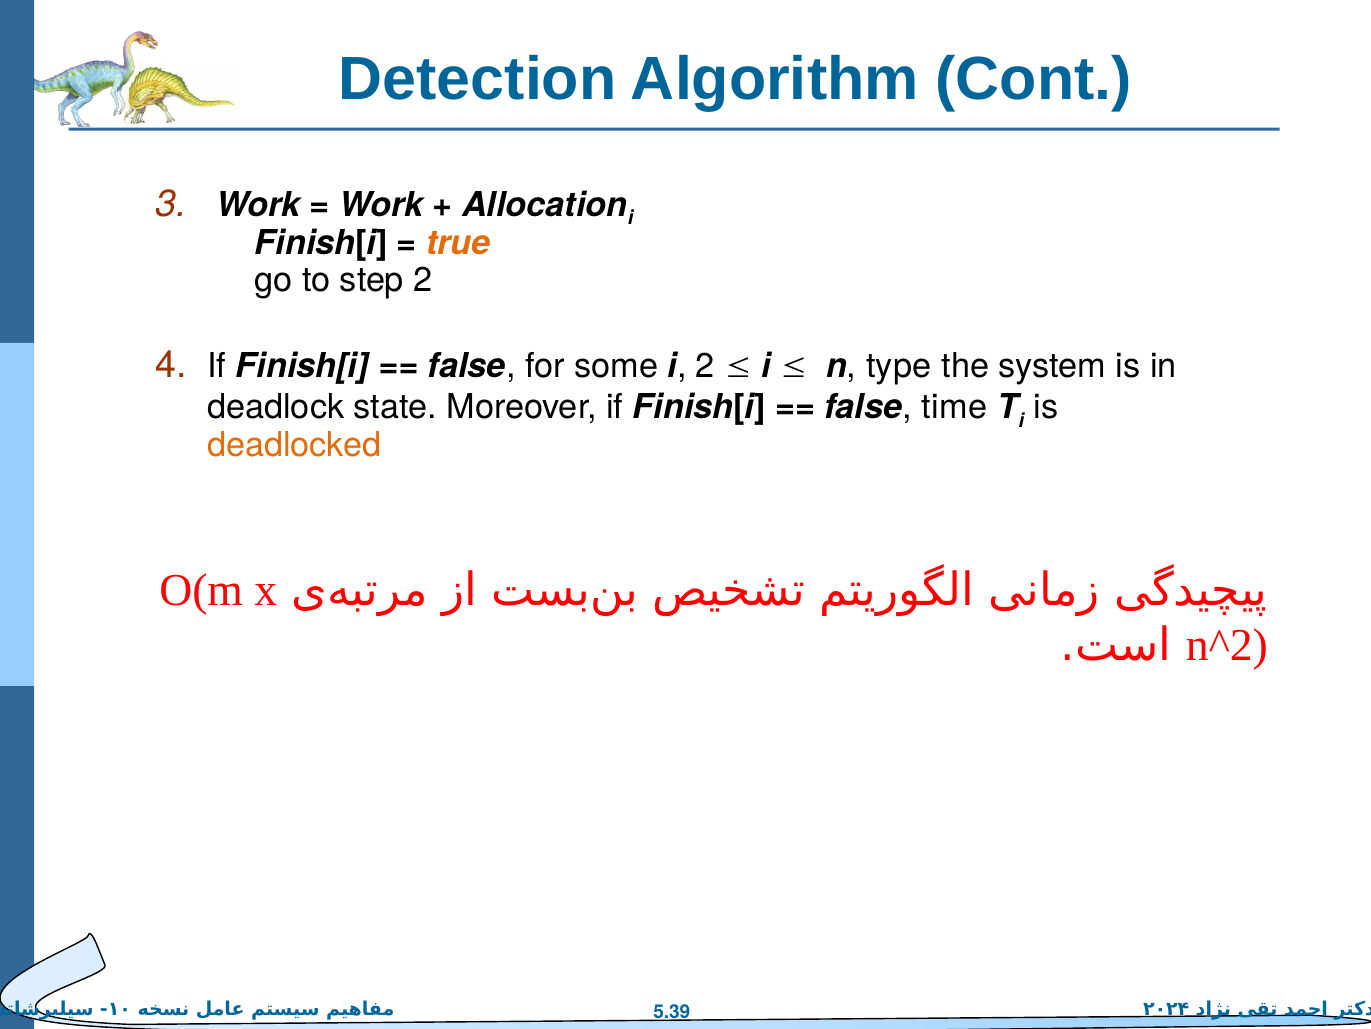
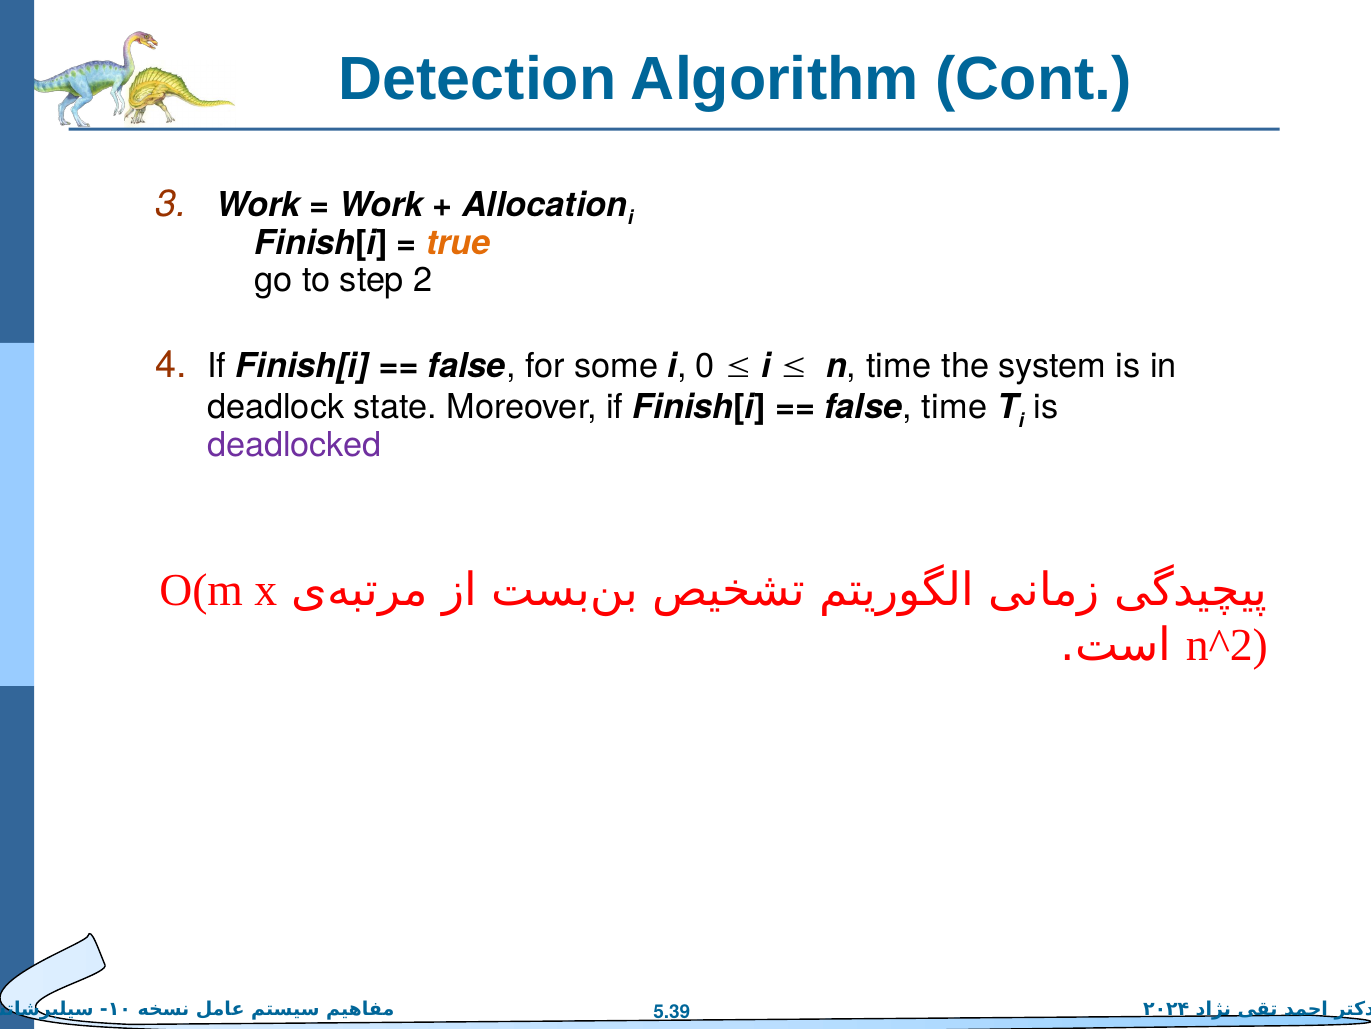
i 2: 2 -> 0
n type: type -> time
deadlocked colour: orange -> purple
